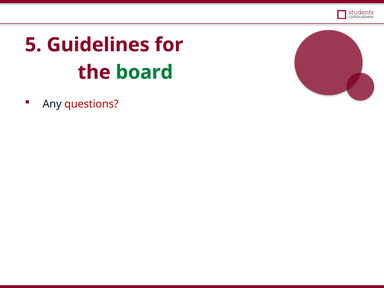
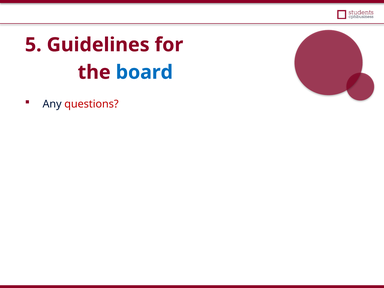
board colour: green -> blue
